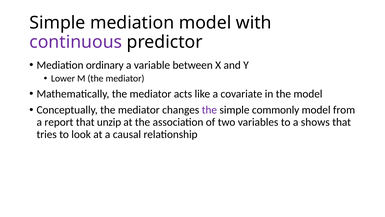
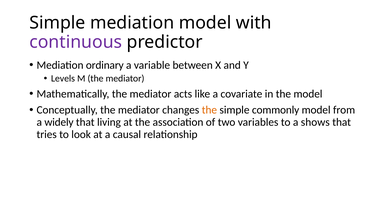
Lower: Lower -> Levels
the at (209, 110) colour: purple -> orange
report: report -> widely
unzip: unzip -> living
